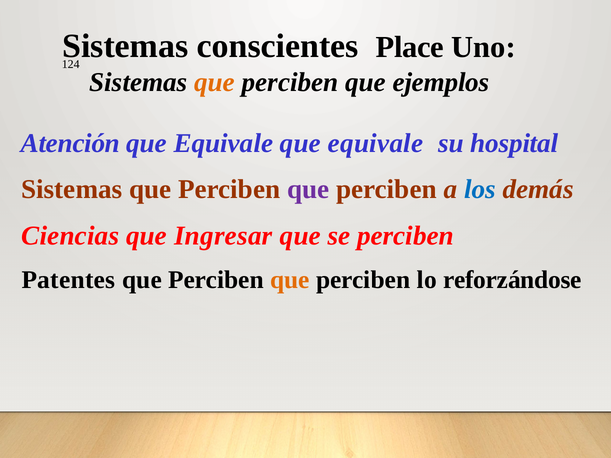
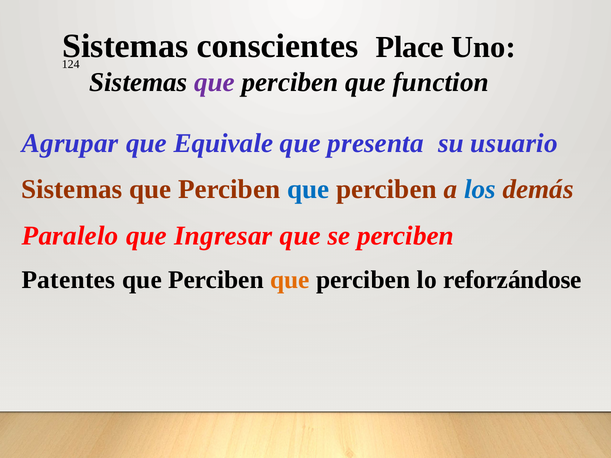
que at (215, 82) colour: orange -> purple
ejemplos: ejemplos -> function
Atención: Atención -> Agrupar
equivale at (376, 143): equivale -> presenta
hospital: hospital -> usuario
que at (308, 190) colour: purple -> blue
Ciencias: Ciencias -> Paralelo
